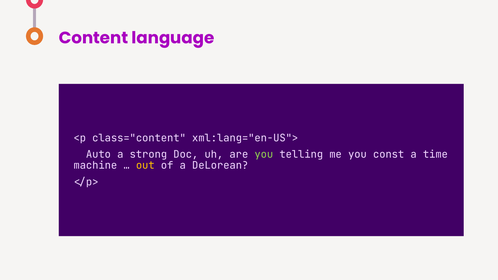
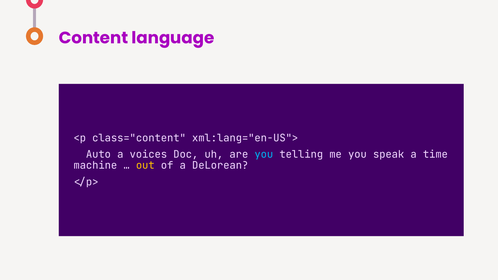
strong: strong -> voices
you at (264, 154) colour: light green -> light blue
const: const -> speak
